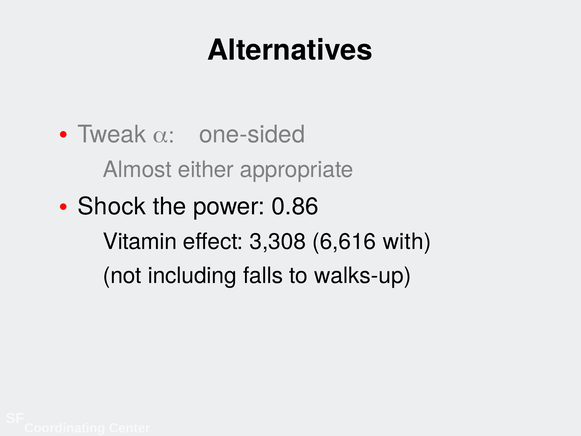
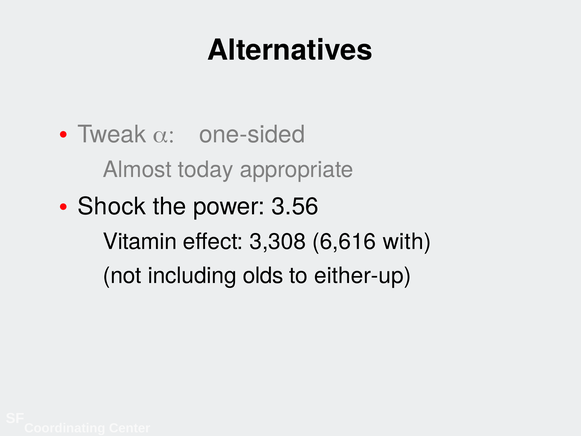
either: either -> today
0.86: 0.86 -> 3.56
falls: falls -> olds
walks-up: walks-up -> either-up
